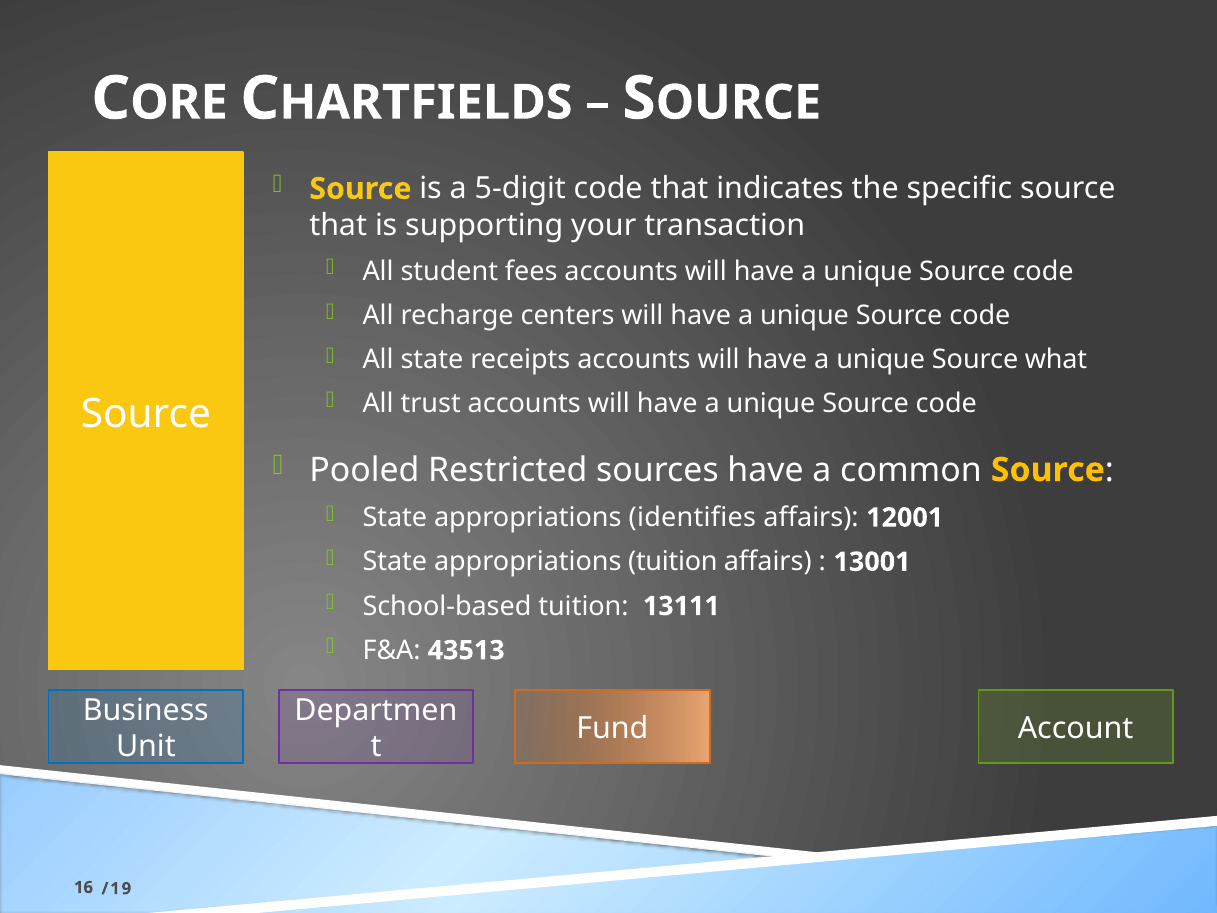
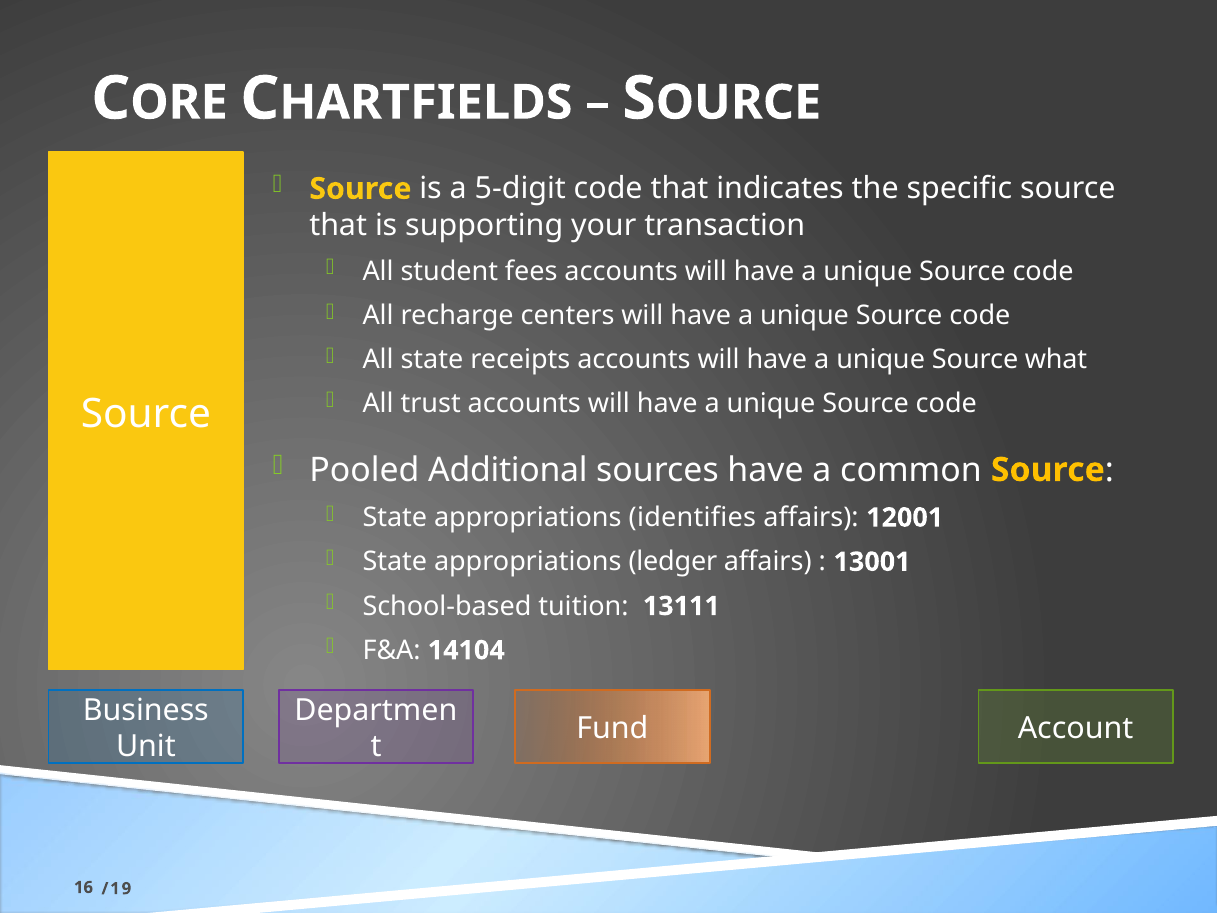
Restricted: Restricted -> Additional
appropriations tuition: tuition -> ledger
43513: 43513 -> 14104
